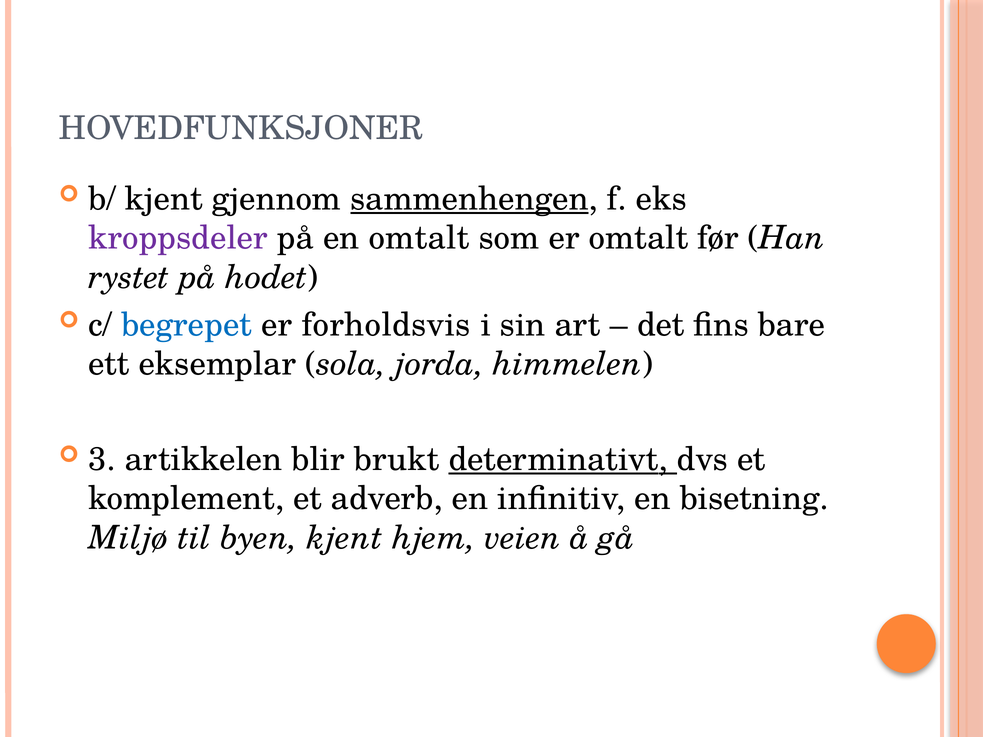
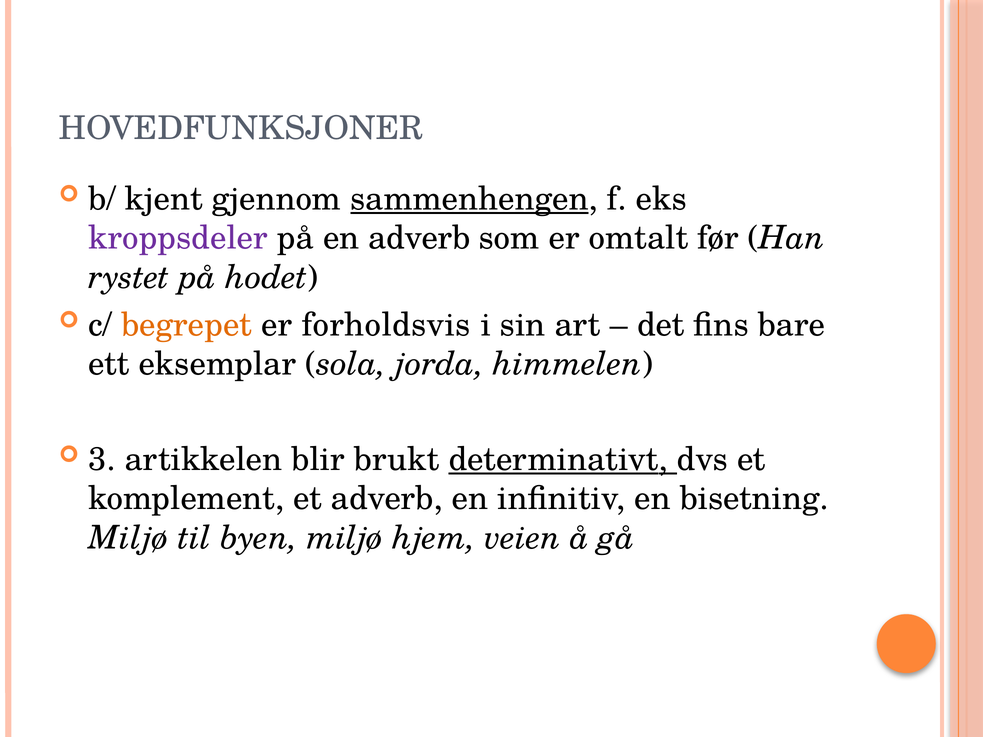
en omtalt: omtalt -> adverb
begrepet colour: blue -> orange
byen kjent: kjent -> miljø
